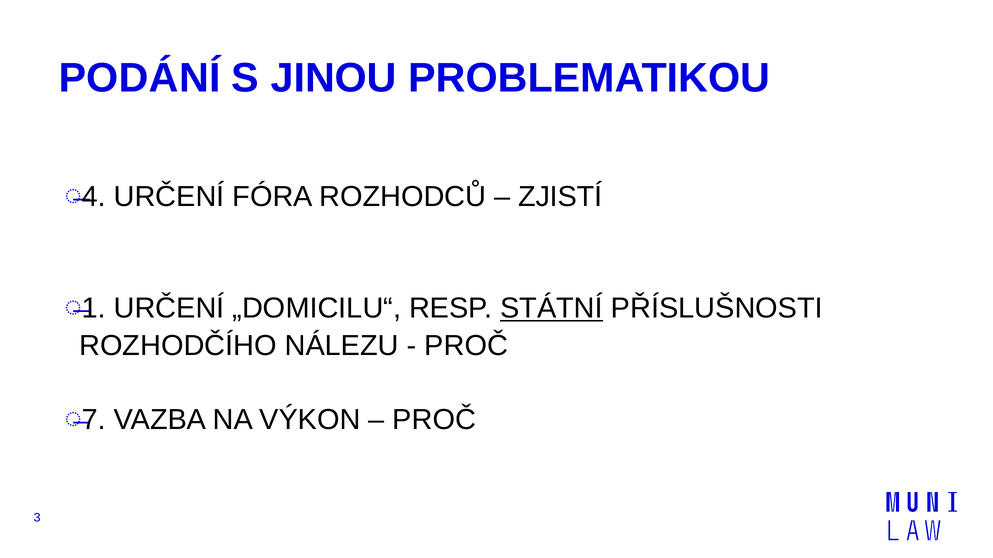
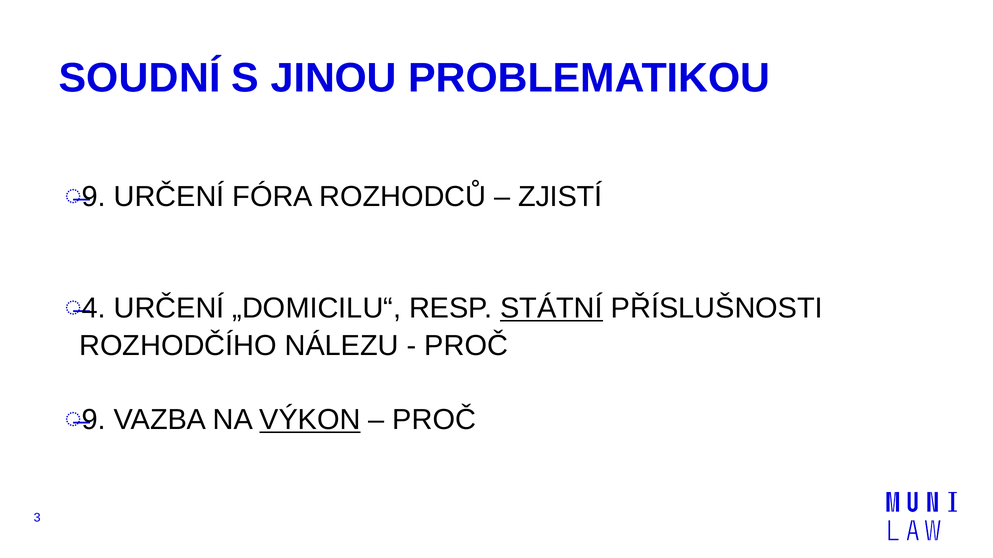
PODÁNÍ: PODÁNÍ -> SOUDNÍ
4 at (94, 197): 4 -> 9
1: 1 -> 4
7 at (94, 420): 7 -> 9
VÝKON underline: none -> present
